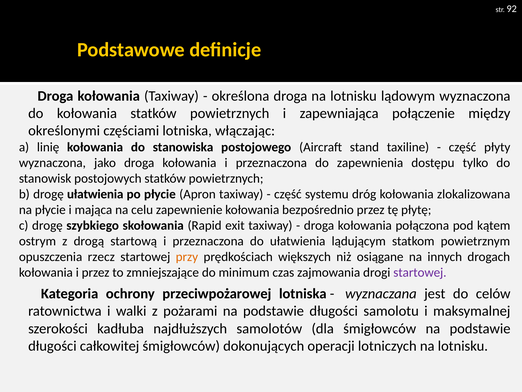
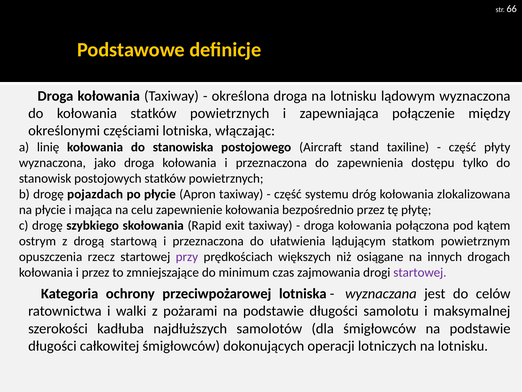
92: 92 -> 66
drogę ułatwienia: ułatwienia -> pojazdach
przy colour: orange -> purple
